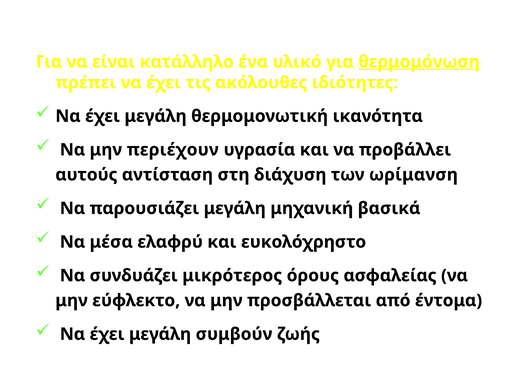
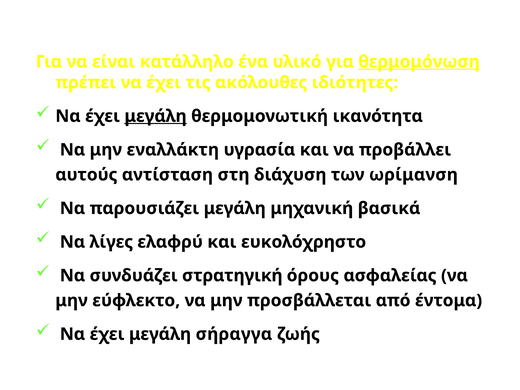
μεγάλη at (156, 116) underline: none -> present
περιέχουν: περιέχουν -> εναλλάκτη
μέσα: μέσα -> λίγες
μικρότερος: μικρότερος -> στρατηγική
συμβούν: συμβούν -> σήραγγα
